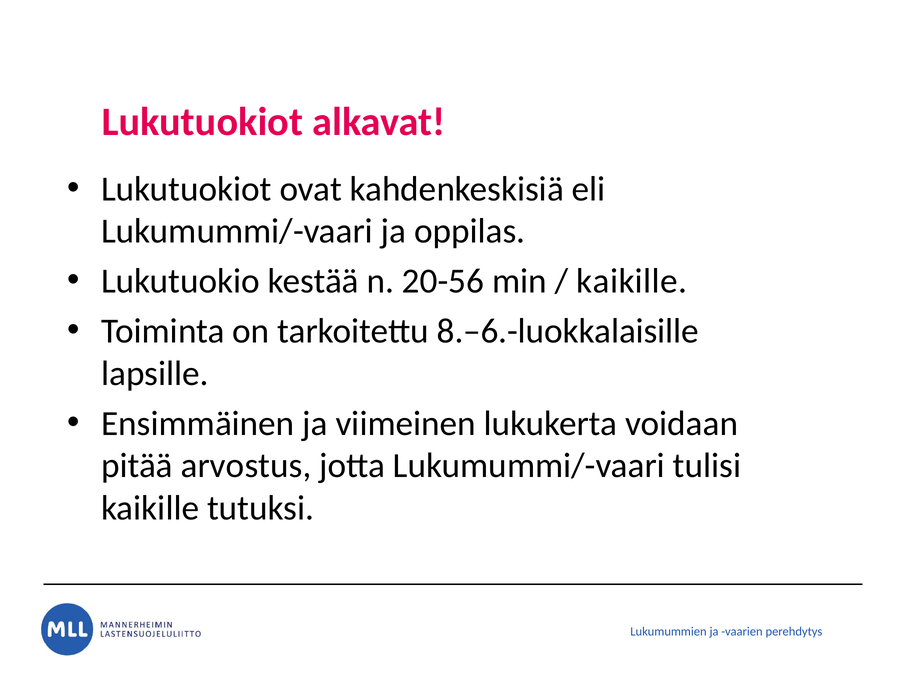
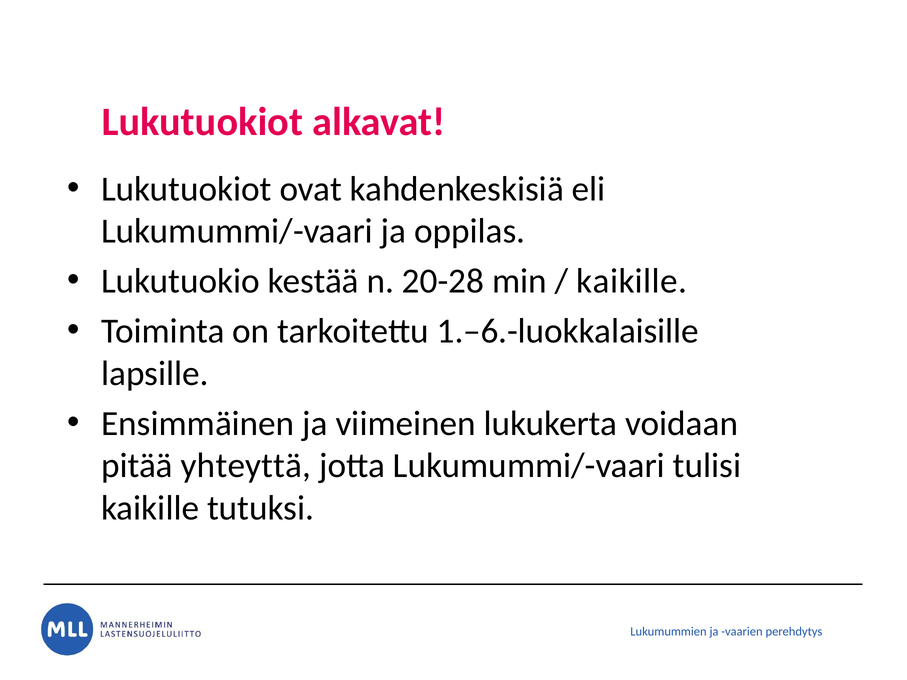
20-56: 20-56 -> 20-28
8.–6.-luokkalaisille: 8.–6.-luokkalaisille -> 1.–6.-luokkalaisille
arvostus: arvostus -> yhteyttä
